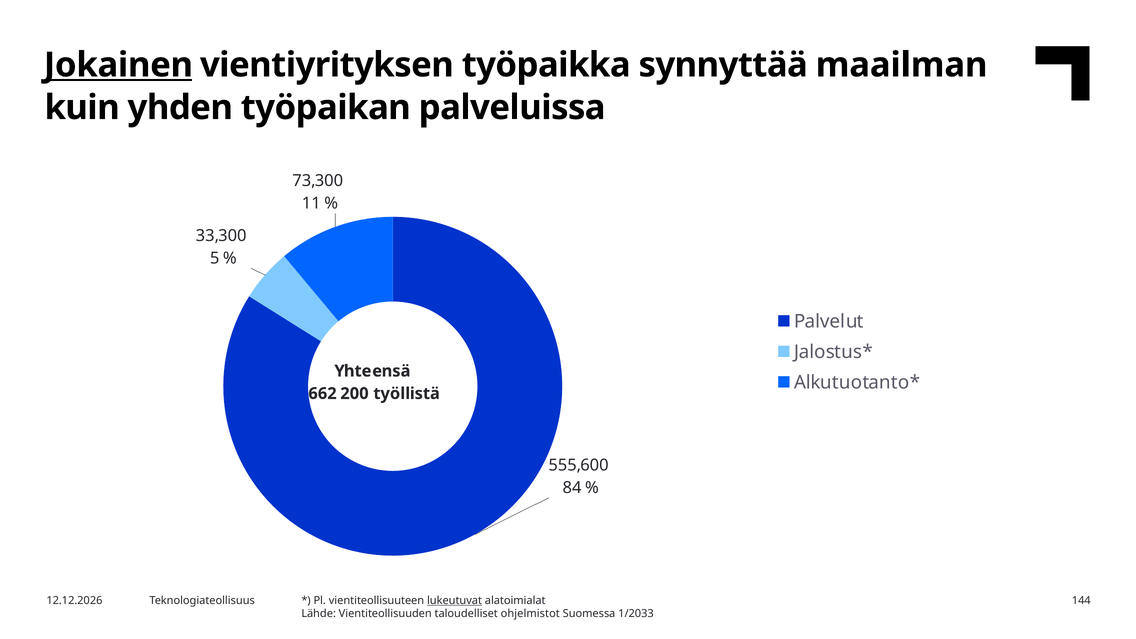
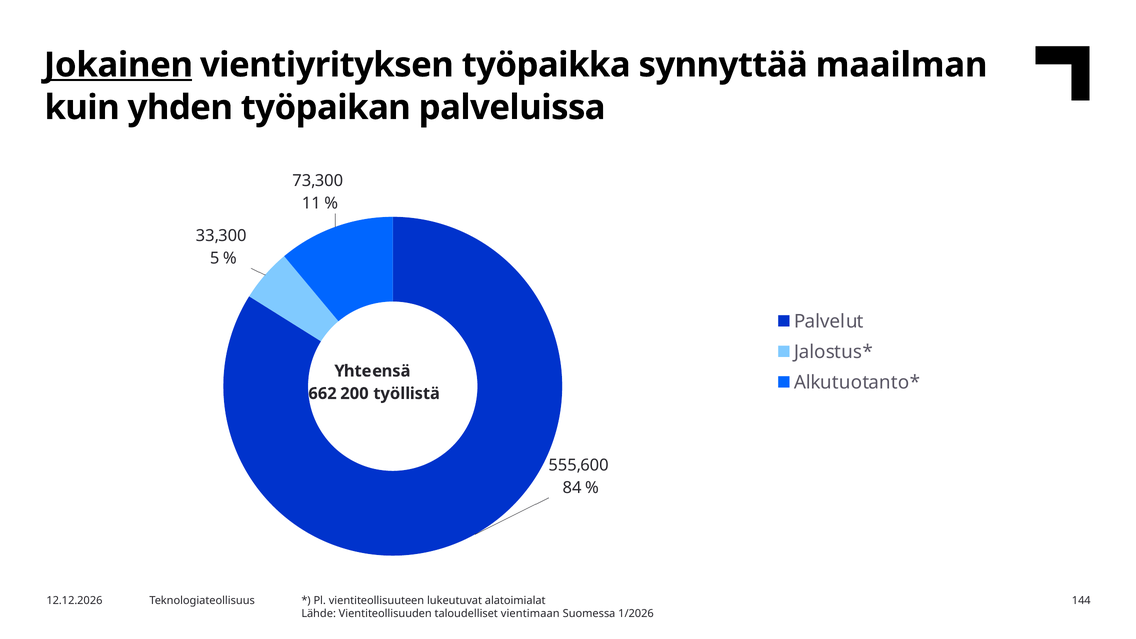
lukeutuvat underline: present -> none
ohjelmistot: ohjelmistot -> vientimaan
1/2033: 1/2033 -> 1/2026
